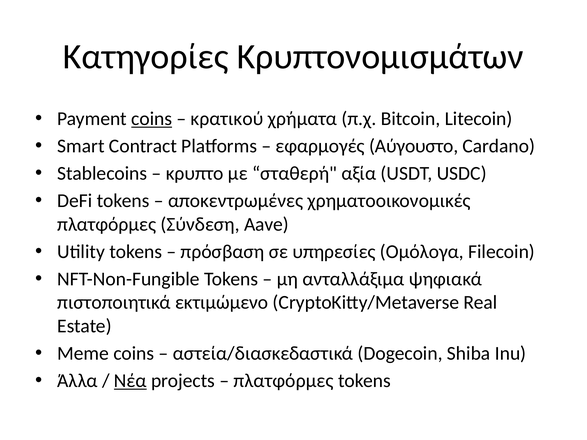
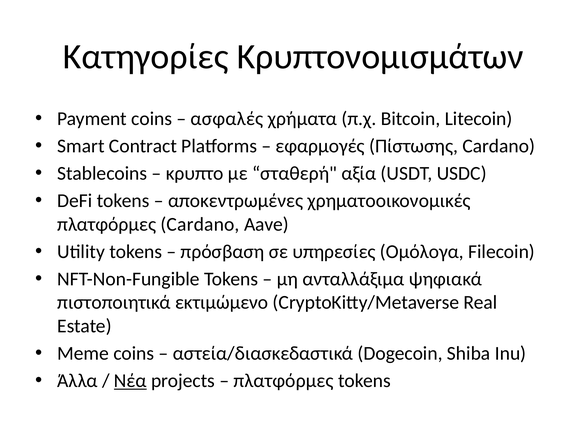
coins at (152, 119) underline: present -> none
κρατικού: κρατικού -> ασφαλές
Αύγουστο: Αύγουστο -> Πίστωσης
πλατφόρμες Σύνδεση: Σύνδεση -> Cardano
